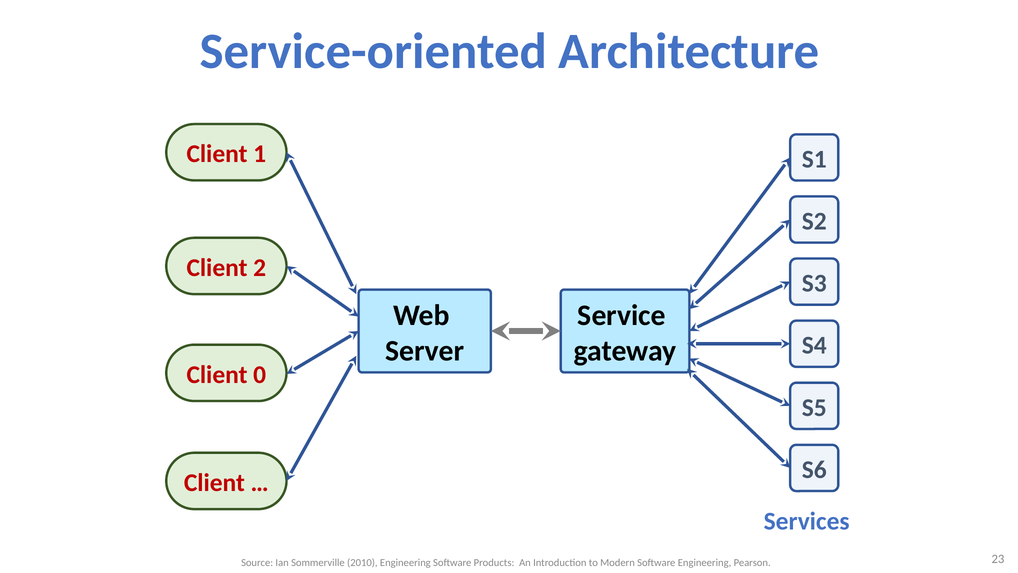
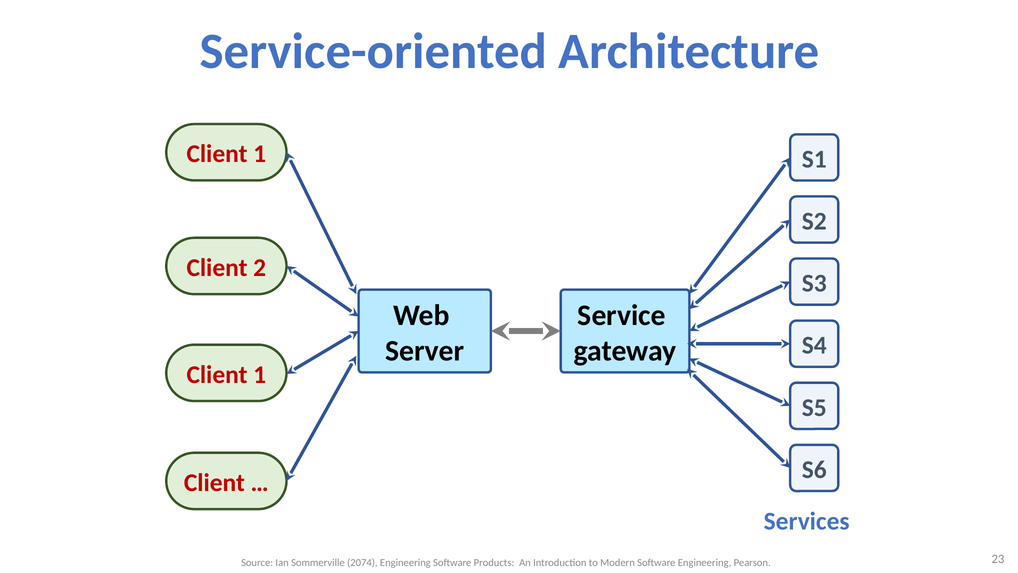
0 at (260, 374): 0 -> 1
2010: 2010 -> 2074
